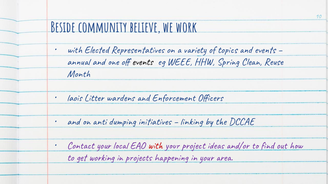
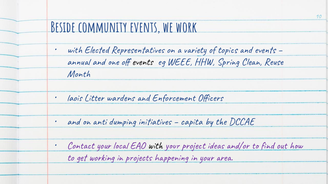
community believe: believe -> events
linking: linking -> capita
with at (155, 146) colour: red -> black
